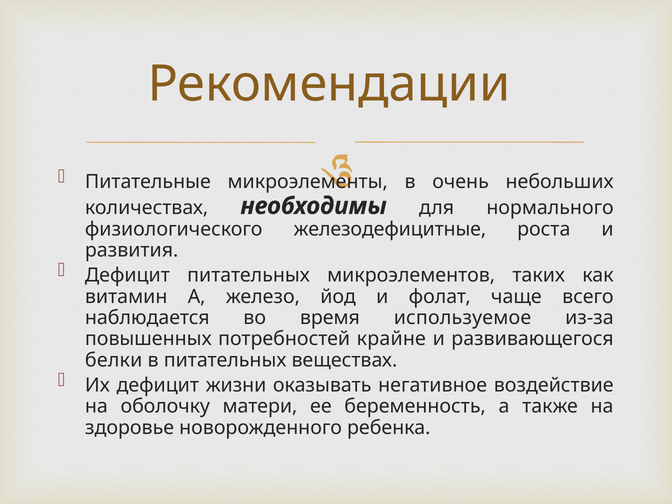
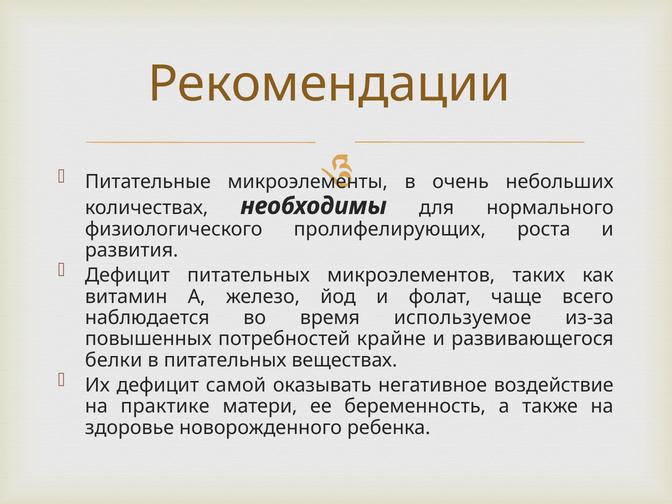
железодефицитные: железодефицитные -> пролифелирующих
жизни: жизни -> самой
оболочку: оболочку -> практике
